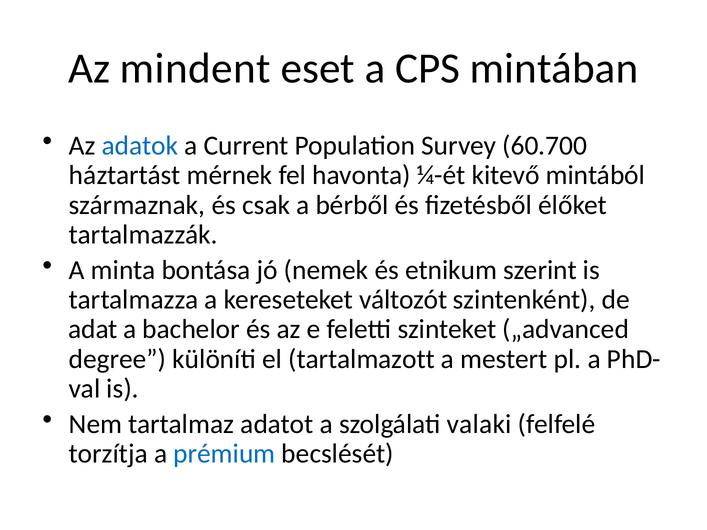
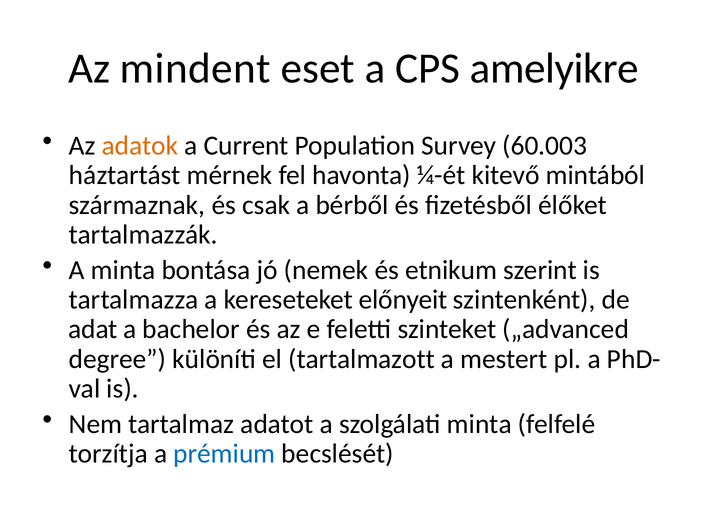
mintában: mintában -> amelyikre
adatok colour: blue -> orange
60.700: 60.700 -> 60.003
változót: változót -> előnyeit
szolgálati valaki: valaki -> minta
